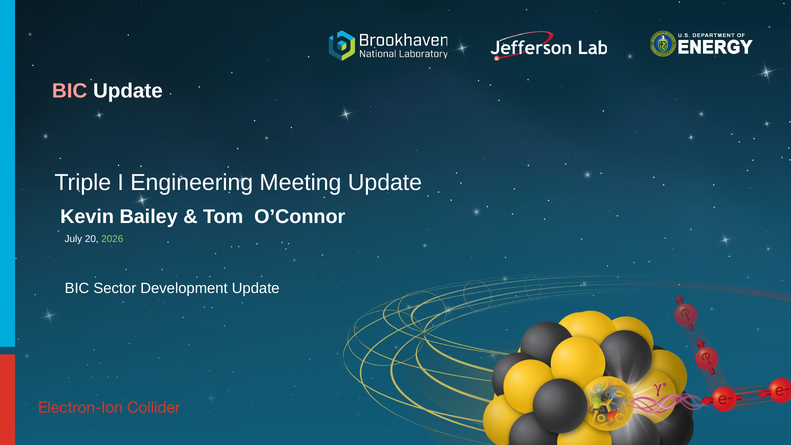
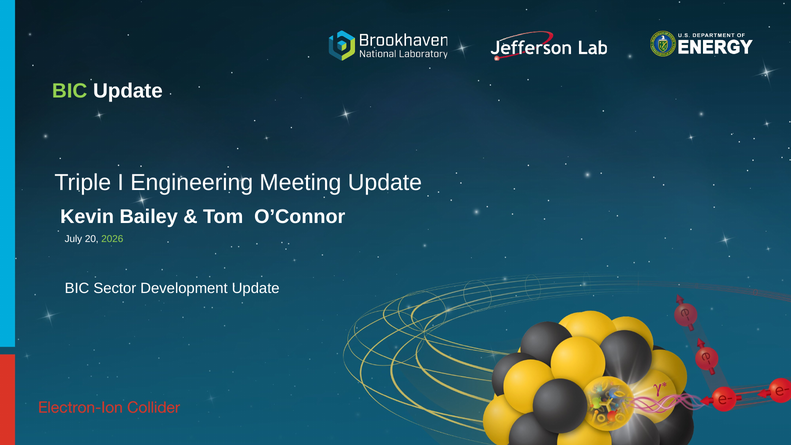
BIC at (70, 91) colour: pink -> light green
